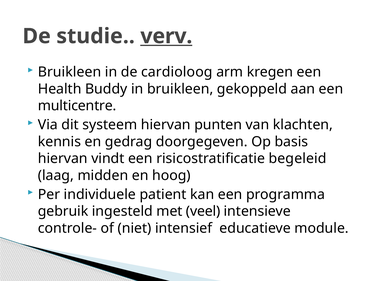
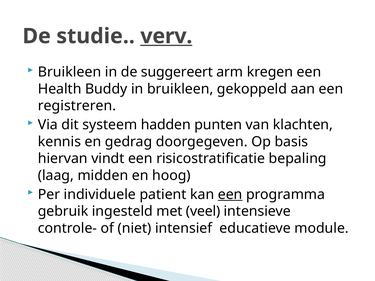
cardioloog: cardioloog -> suggereert
multicentre: multicentre -> registreren
systeem hiervan: hiervan -> hadden
begeleid: begeleid -> bepaling
een at (230, 195) underline: none -> present
